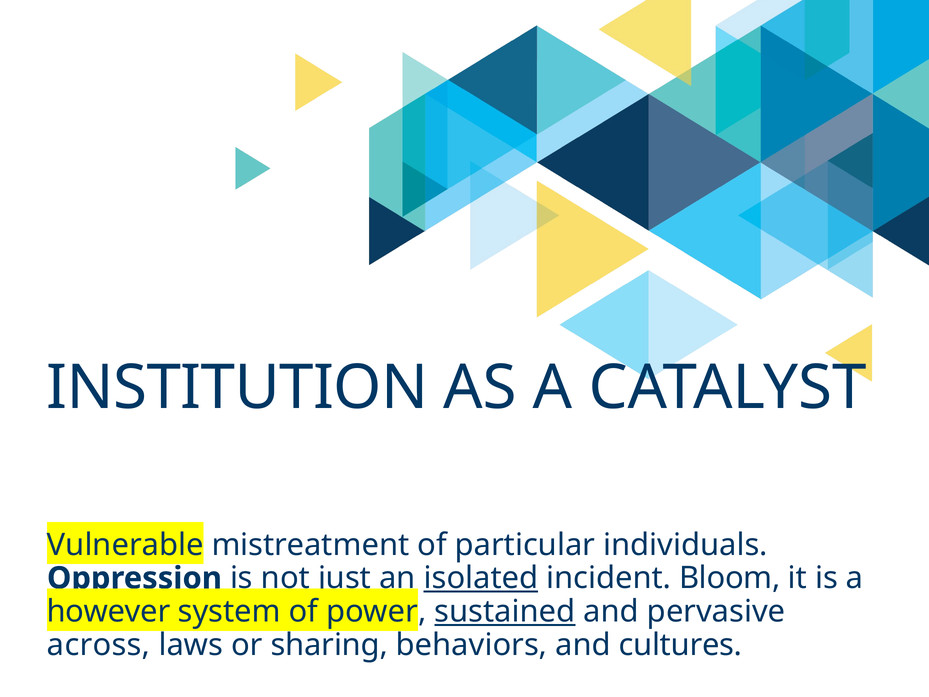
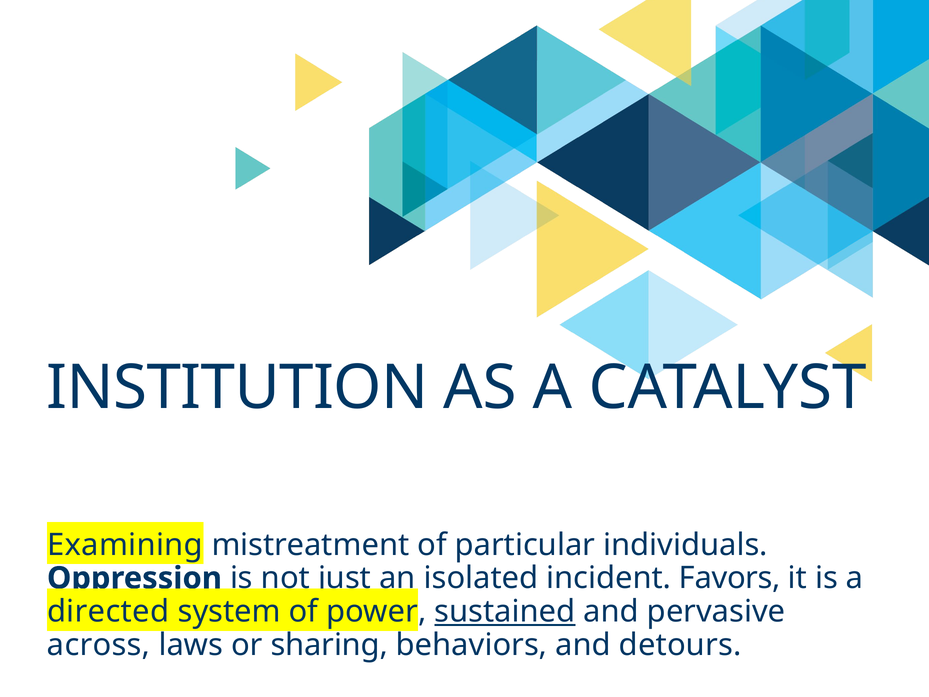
Vulnerable: Vulnerable -> Examining
isolated underline: present -> none
Bloom: Bloom -> Favors
however: however -> directed
cultures: cultures -> detours
